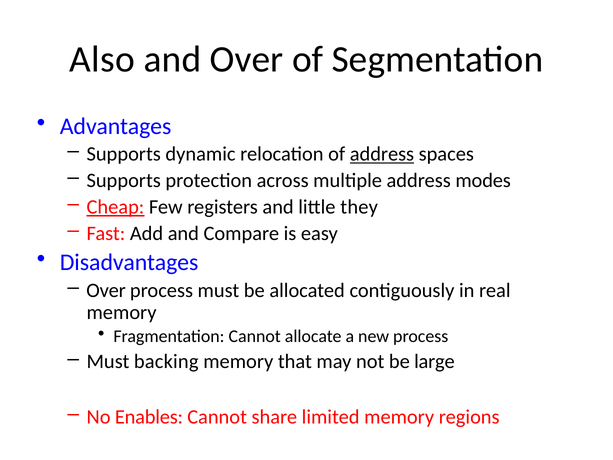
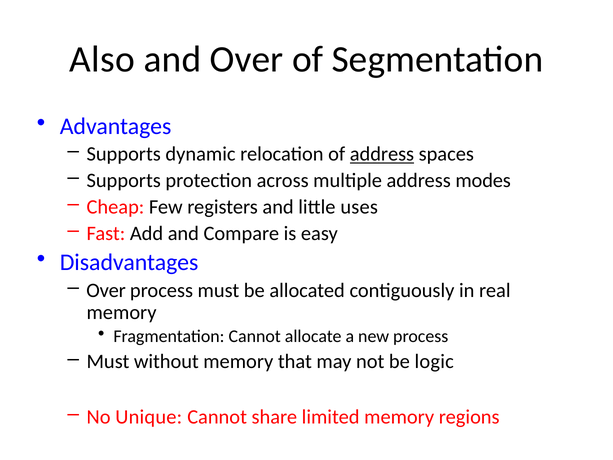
Cheap underline: present -> none
they: they -> uses
backing: backing -> without
large: large -> logic
Enables: Enables -> Unique
